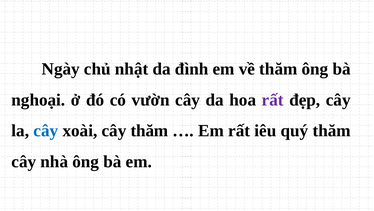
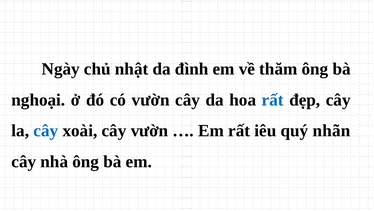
rất at (273, 100) colour: purple -> blue
cây thăm: thăm -> vườn
quý thăm: thăm -> nhãn
